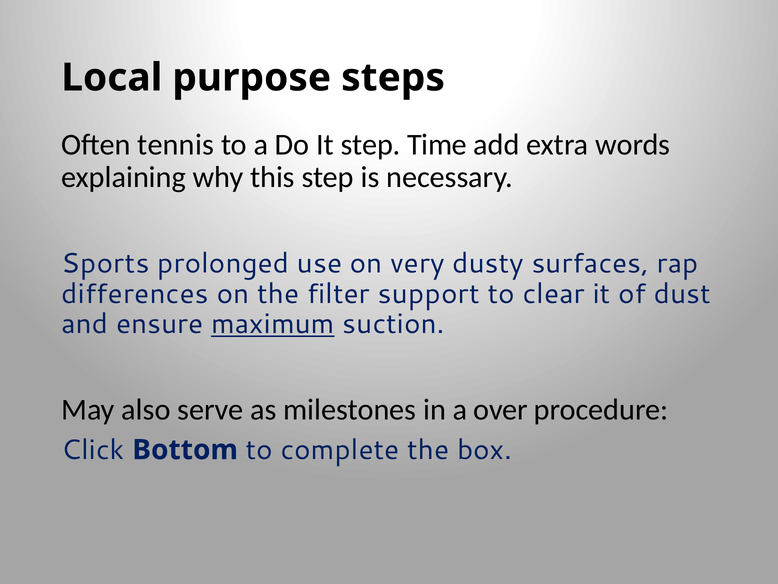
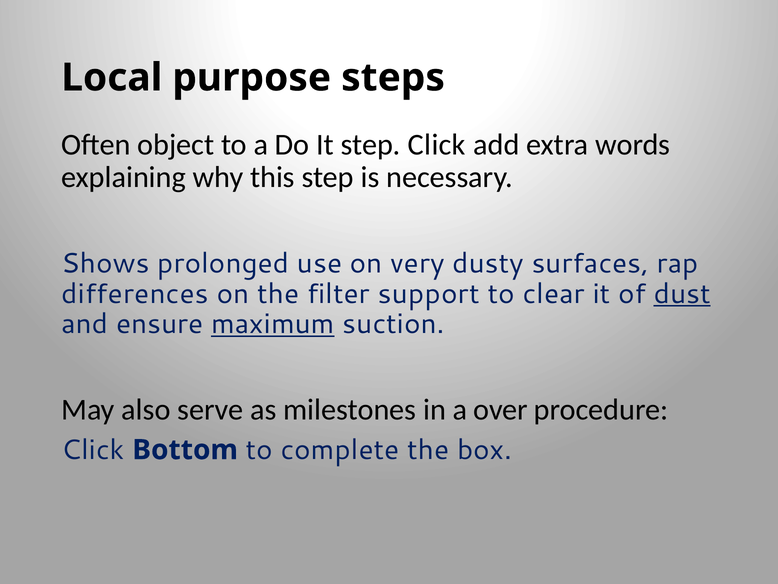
tennis: tennis -> object
step Time: Time -> Click
Sports: Sports -> Shows
dust underline: none -> present
